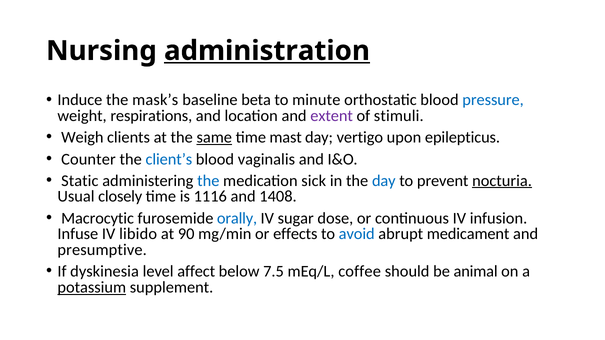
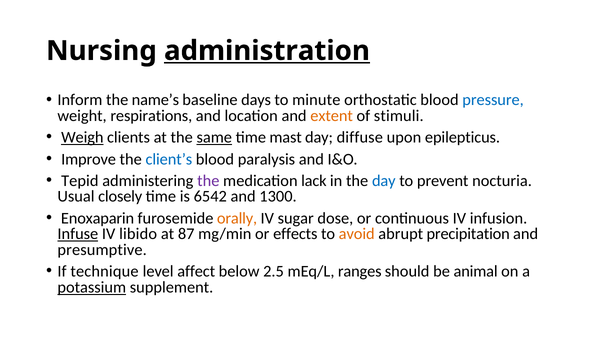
Induce: Induce -> Inform
mask’s: mask’s -> name’s
beta: beta -> days
extent colour: purple -> orange
Weigh underline: none -> present
vertigo: vertigo -> diffuse
Counter: Counter -> Improve
vaginalis: vaginalis -> paralysis
Static: Static -> Tepid
the at (208, 181) colour: blue -> purple
sick: sick -> lack
nocturia underline: present -> none
1116: 1116 -> 6542
1408: 1408 -> 1300
Macrocytic: Macrocytic -> Enoxaparin
orally colour: blue -> orange
Infuse underline: none -> present
90: 90 -> 87
avoid colour: blue -> orange
medicament: medicament -> precipitation
dyskinesia: dyskinesia -> technique
7.5: 7.5 -> 2.5
coffee: coffee -> ranges
